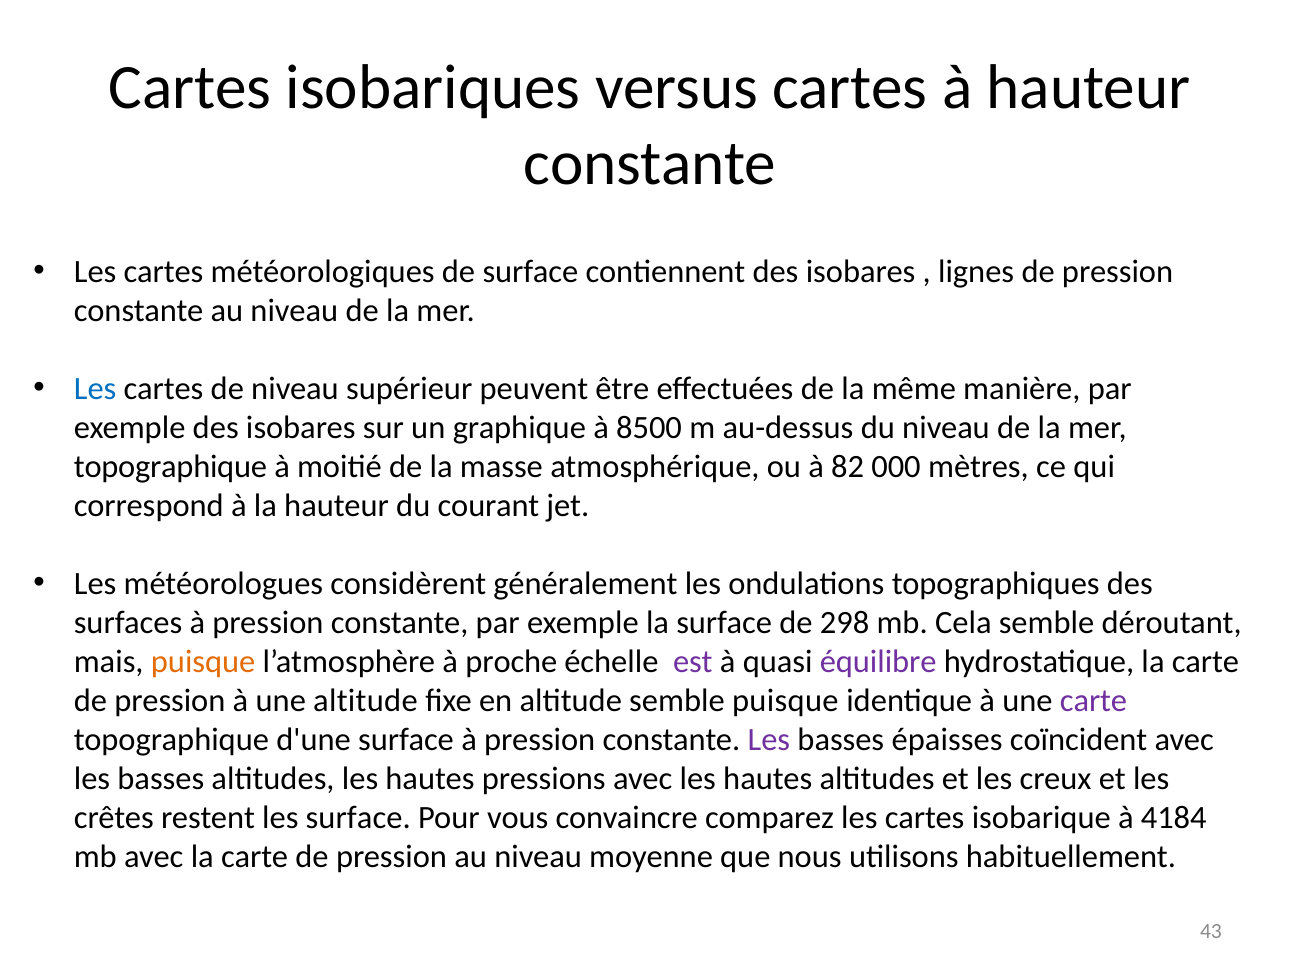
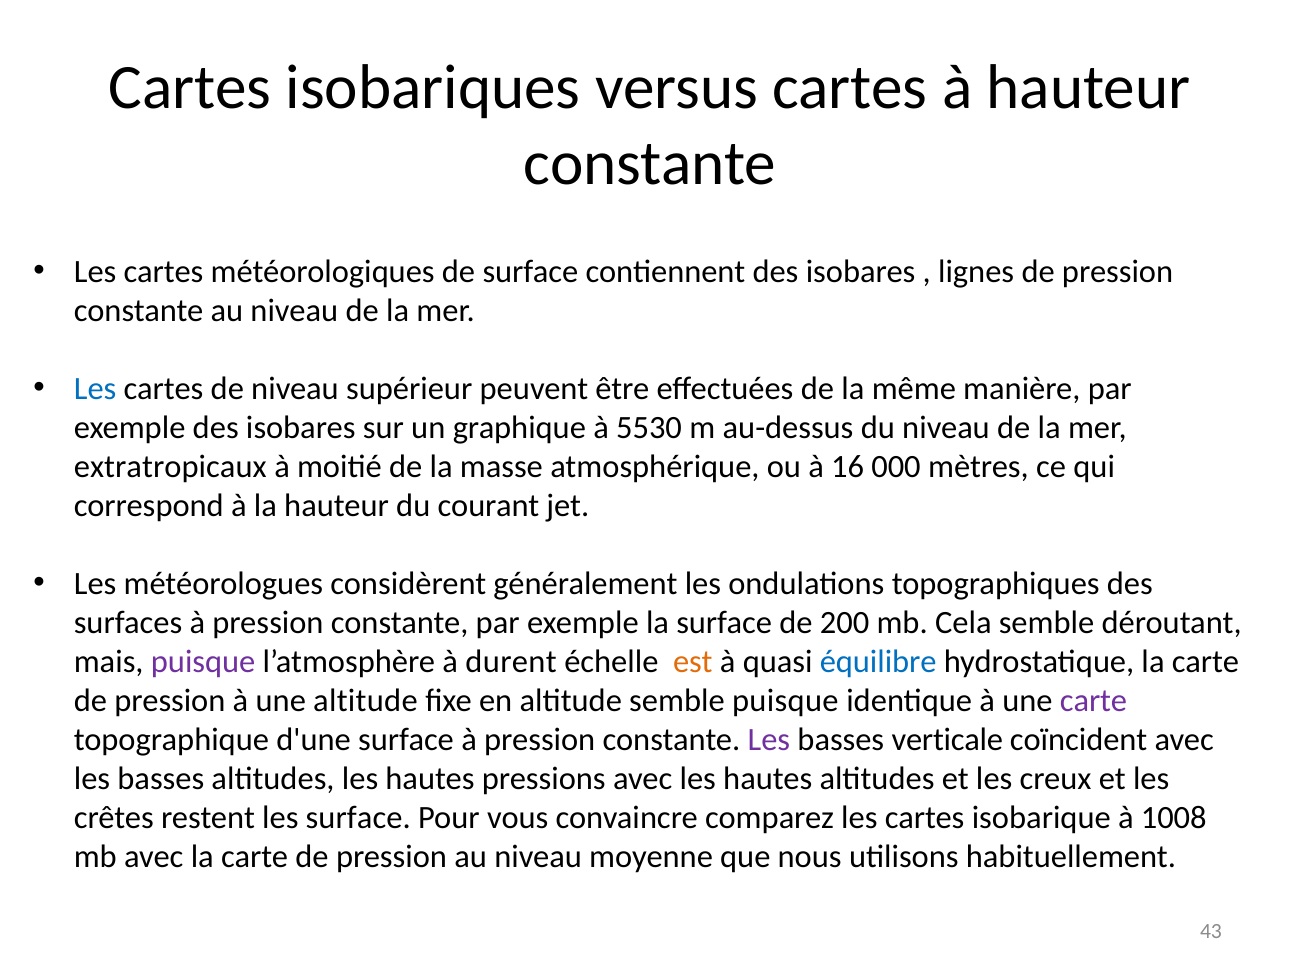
8500: 8500 -> 5530
topographique at (170, 467): topographique -> extratropicaux
82: 82 -> 16
298: 298 -> 200
puisque at (203, 662) colour: orange -> purple
proche: proche -> durent
est colour: purple -> orange
équilibre colour: purple -> blue
épaisses: épaisses -> verticale
4184: 4184 -> 1008
